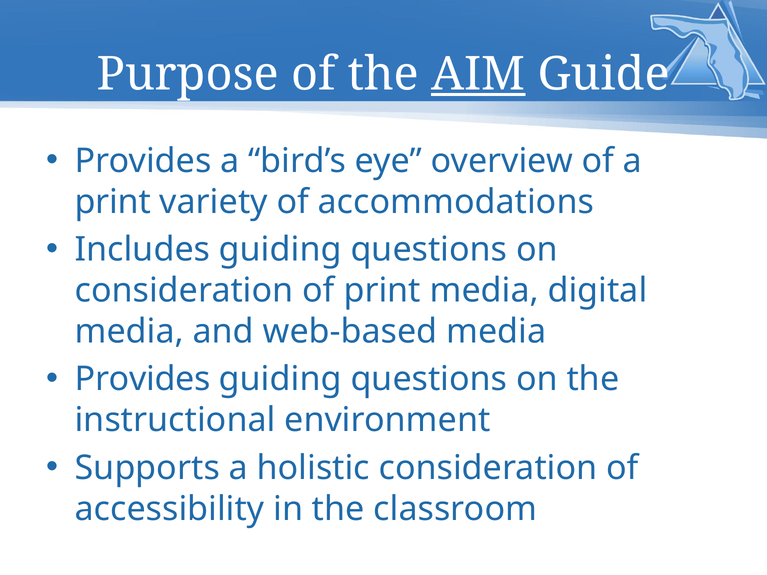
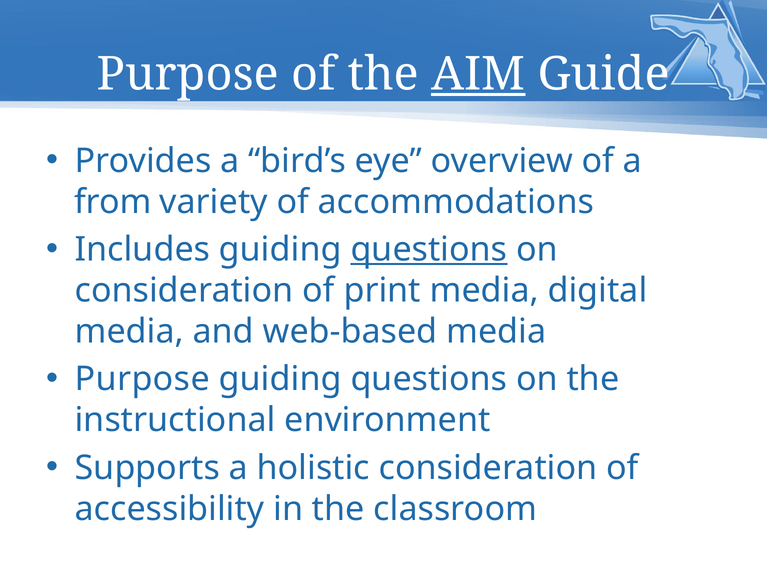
print at (113, 202): print -> from
questions at (429, 250) underline: none -> present
Provides at (143, 379): Provides -> Purpose
